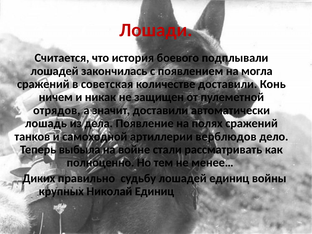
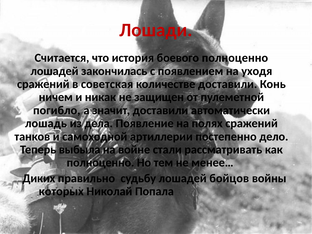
боевого подплывали: подплывали -> полноценно
могла: могла -> уходя
отрядов: отрядов -> погибло
верблюдов: верблюдов -> постепенно
лошадей единиц: единиц -> бойцов
крупных: крупных -> которых
Николай Единиц: Единиц -> Попала
